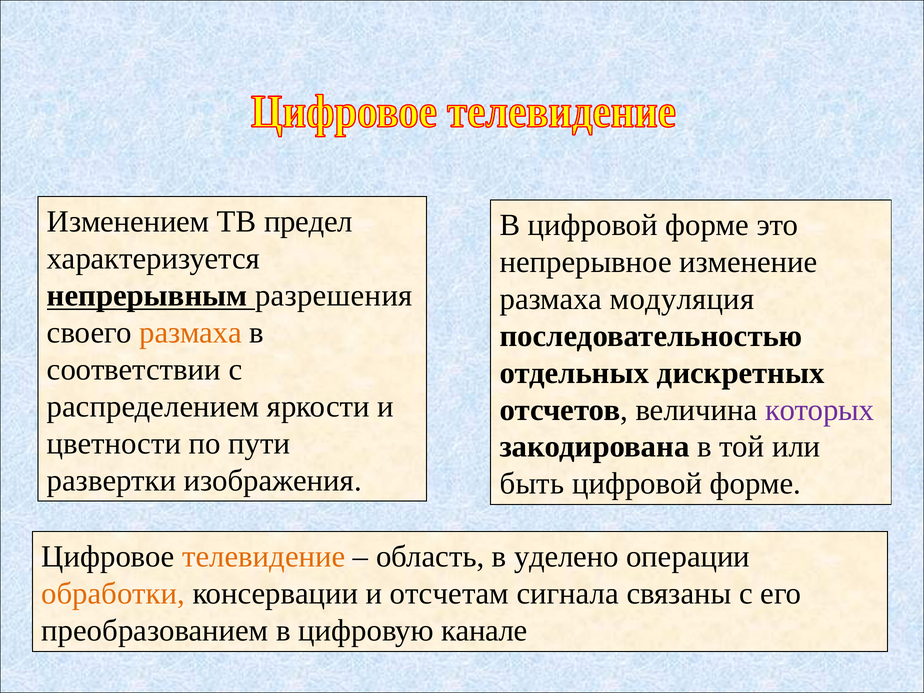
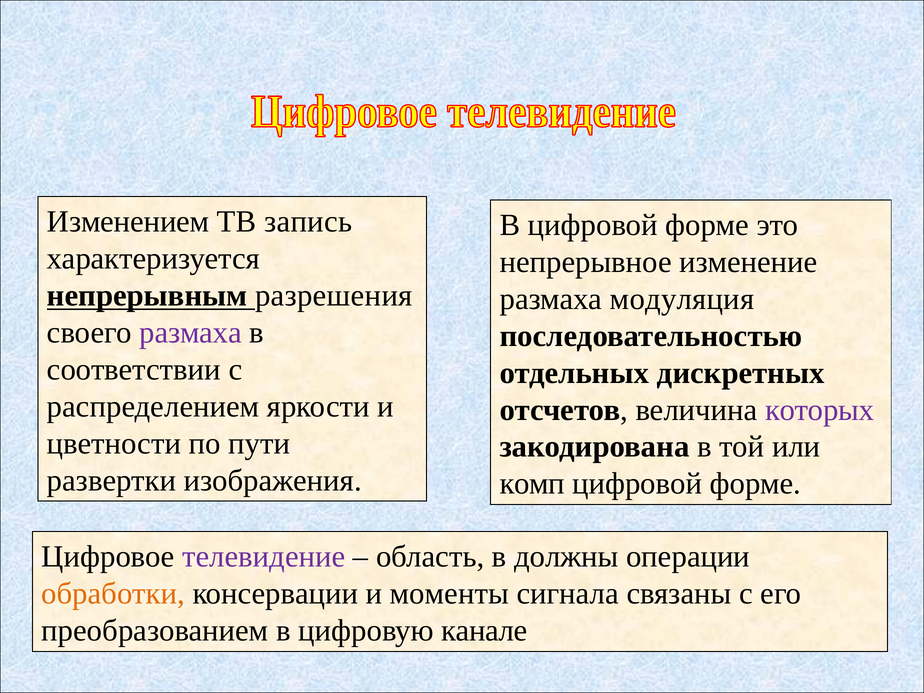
предел: предел -> запись
размаха at (191, 333) colour: orange -> purple
быть: быть -> комп
телевидение colour: orange -> purple
уделено: уделено -> должны
отсчетам: отсчетам -> моменты
